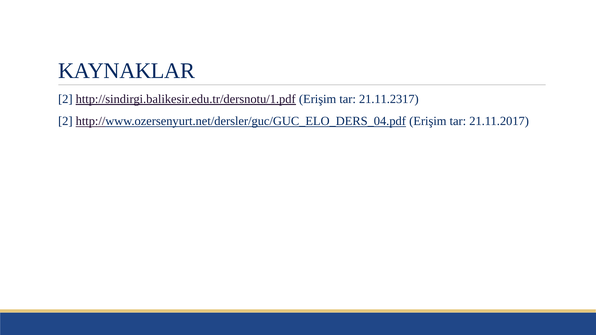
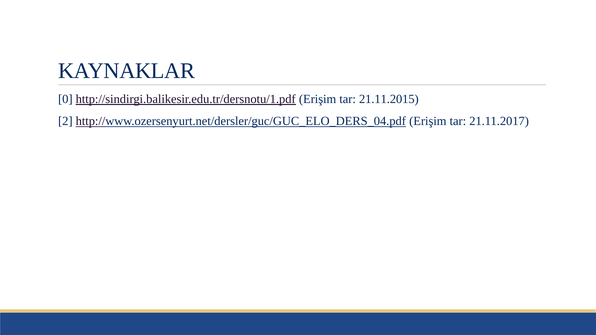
2 at (65, 99): 2 -> 0
21.11.2317: 21.11.2317 -> 21.11.2015
